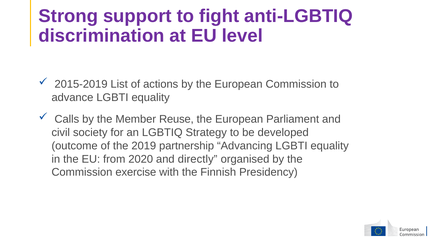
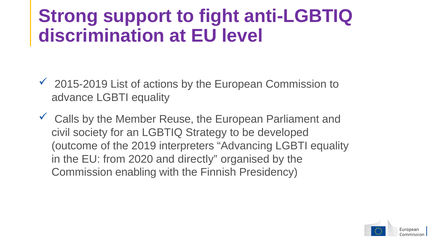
partnership: partnership -> interpreters
exercise: exercise -> enabling
